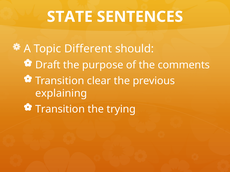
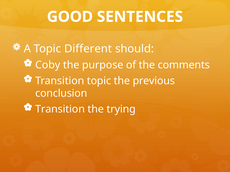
STATE: STATE -> GOOD
Draft: Draft -> Coby
Transition clear: clear -> topic
explaining: explaining -> conclusion
